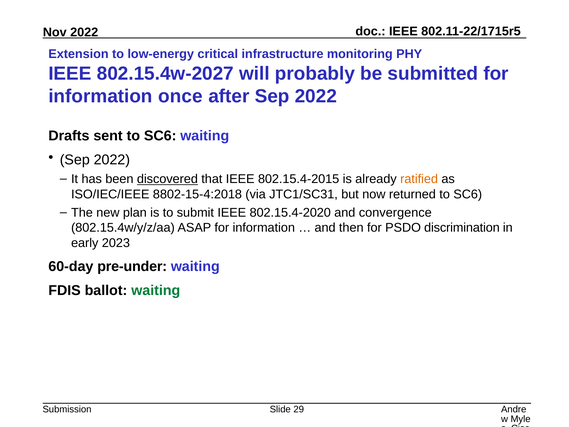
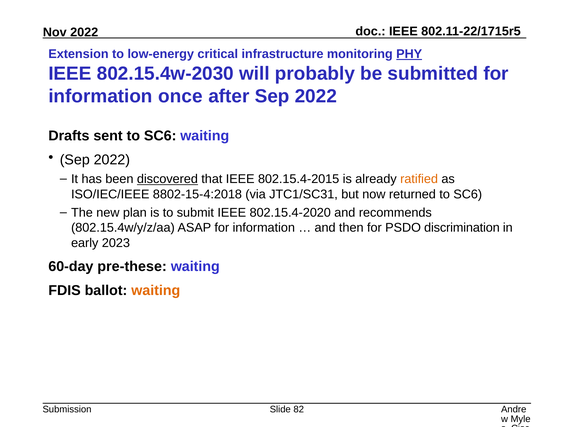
PHY underline: none -> present
802.15.4w-2027: 802.15.4w-2027 -> 802.15.4w-2030
convergence: convergence -> recommends
pre-under: pre-under -> pre-these
waiting at (156, 290) colour: green -> orange
29: 29 -> 82
